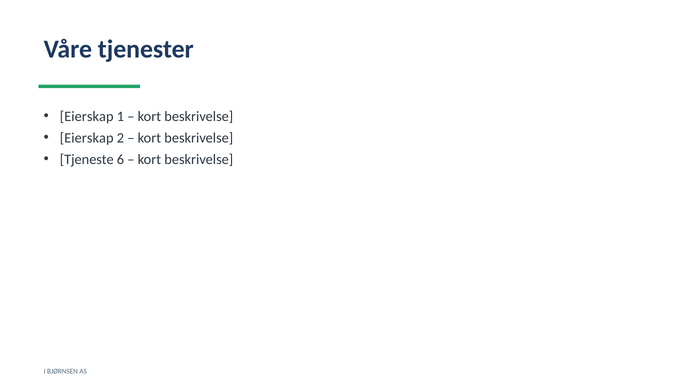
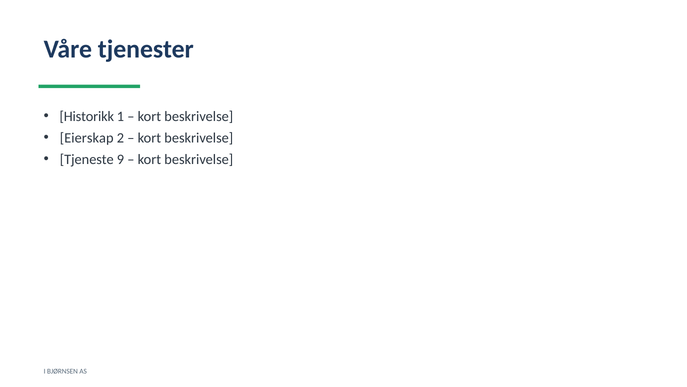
Eierskap at (87, 116): Eierskap -> Historikk
6: 6 -> 9
